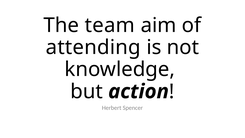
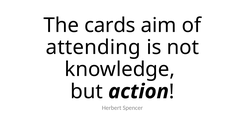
team: team -> cards
